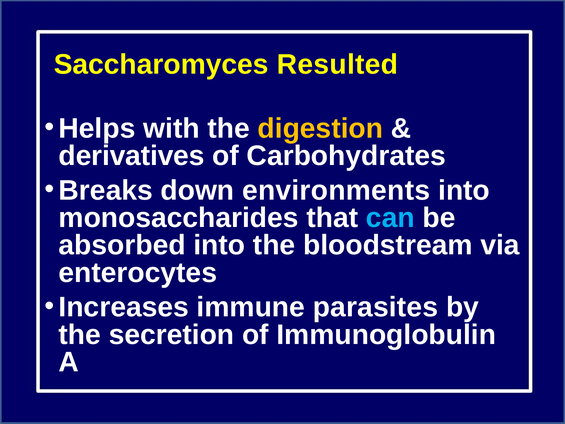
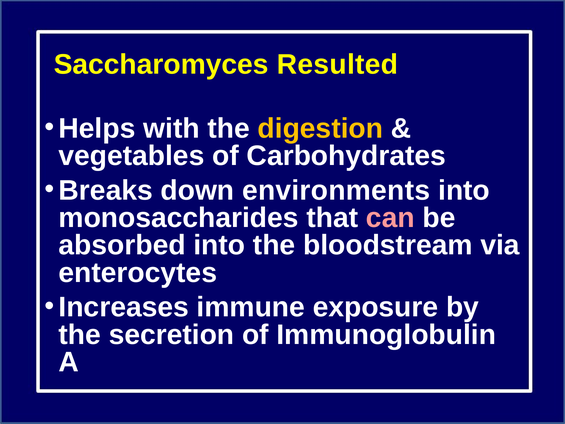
derivatives: derivatives -> vegetables
can colour: light blue -> pink
parasites: parasites -> exposure
